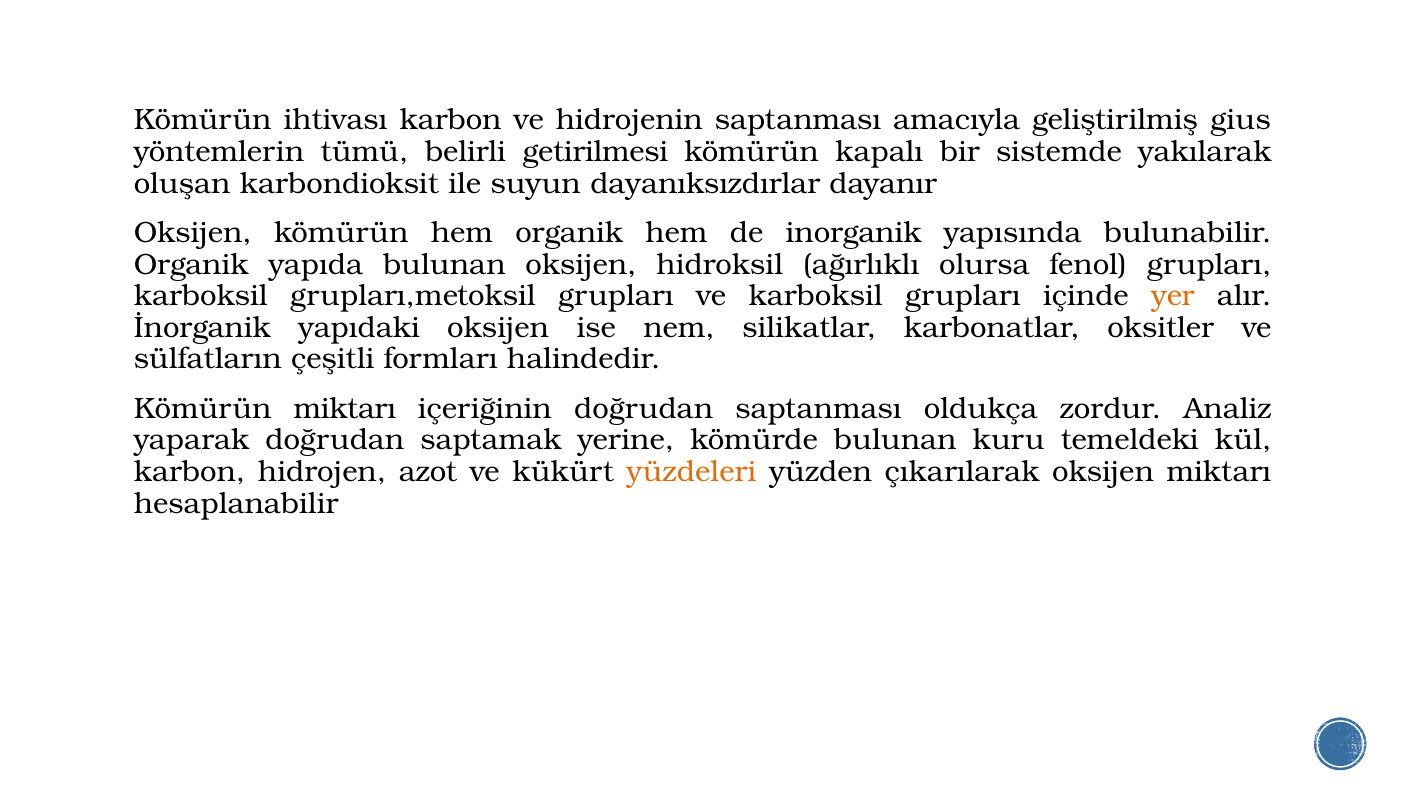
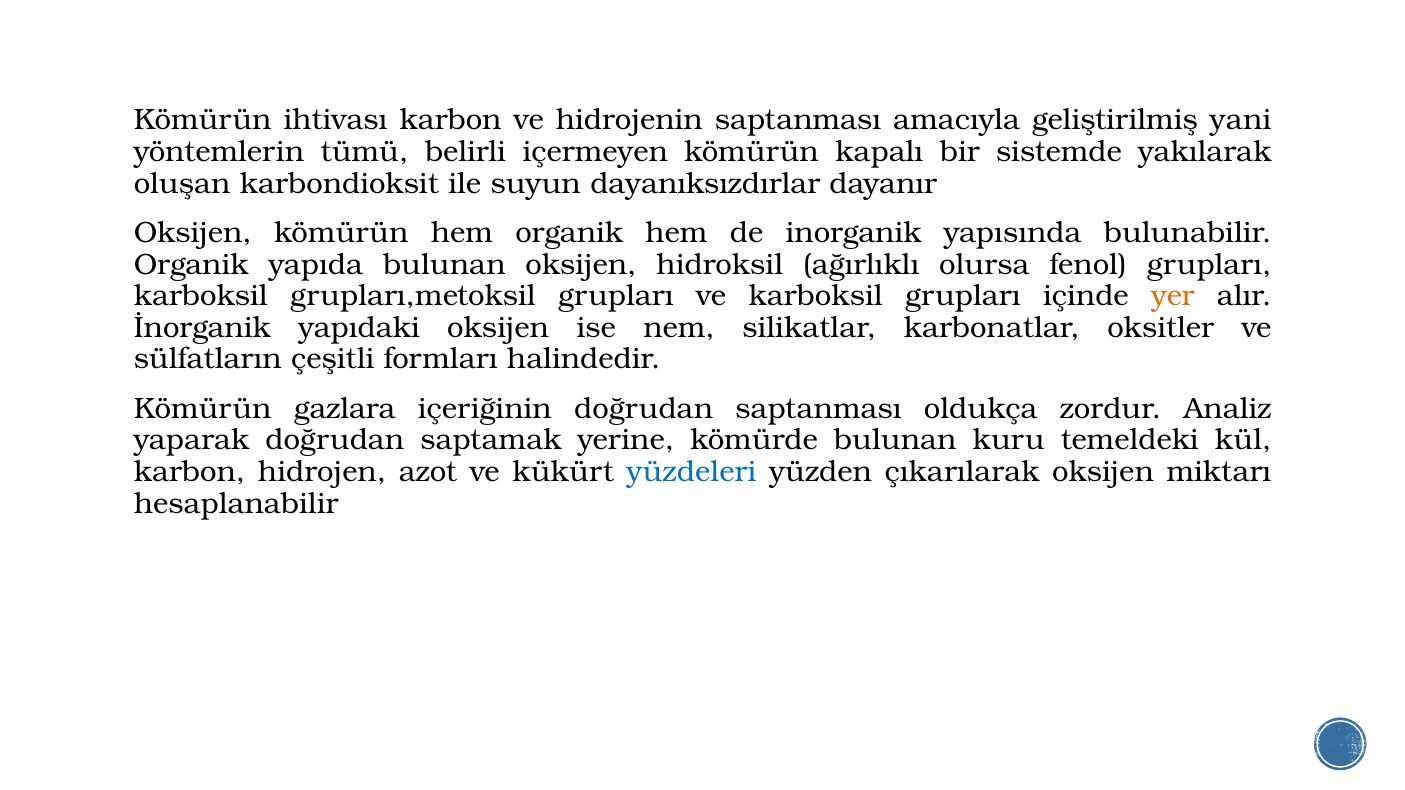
gius: gius -> yani
getirilmesi: getirilmesi -> içermeyen
Kömürün miktarı: miktarı -> gazlara
yüzdeleri colour: orange -> blue
